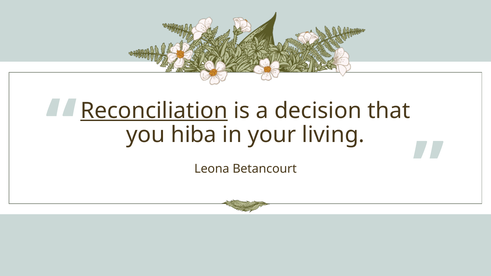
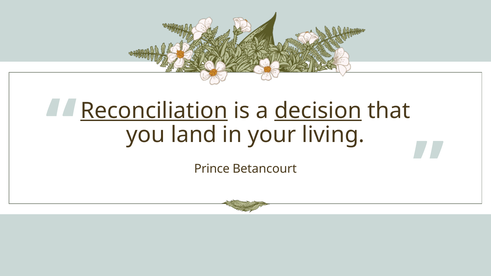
decision underline: none -> present
Leona: Leona -> Prince
hiba: hiba -> land
